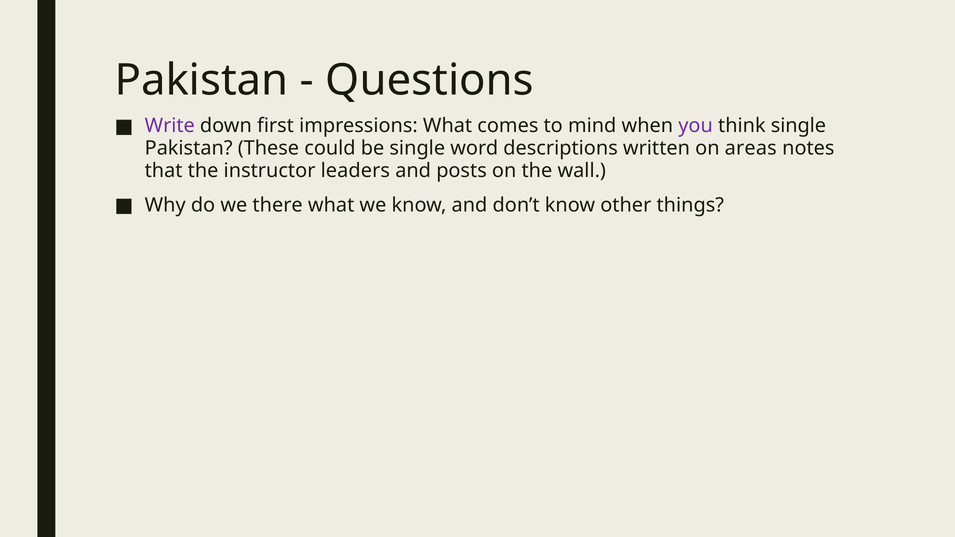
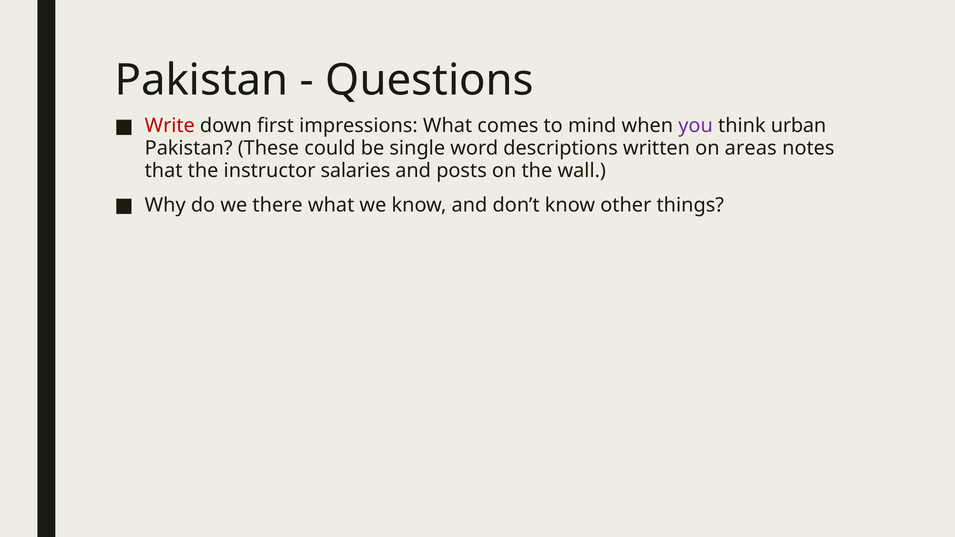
Write colour: purple -> red
think single: single -> urban
leaders: leaders -> salaries
